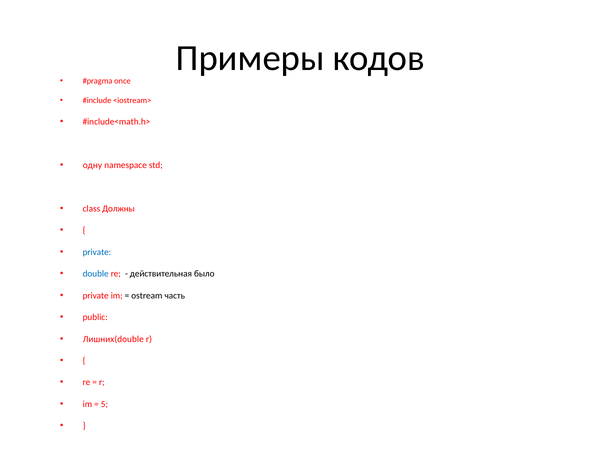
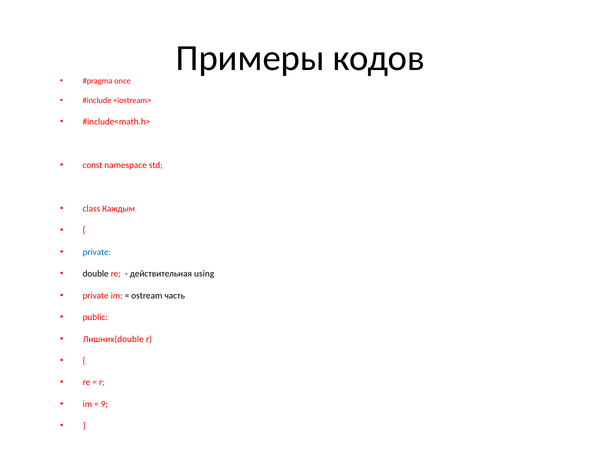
одну: одну -> const
Должны: Должны -> Каждым
double colour: blue -> black
было: было -> using
5: 5 -> 9
